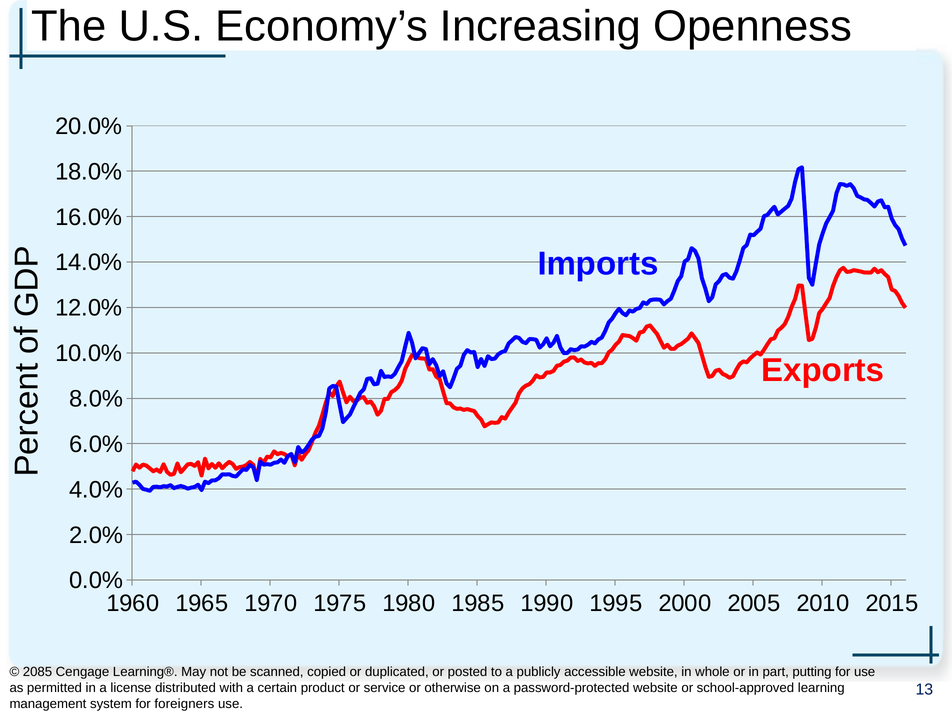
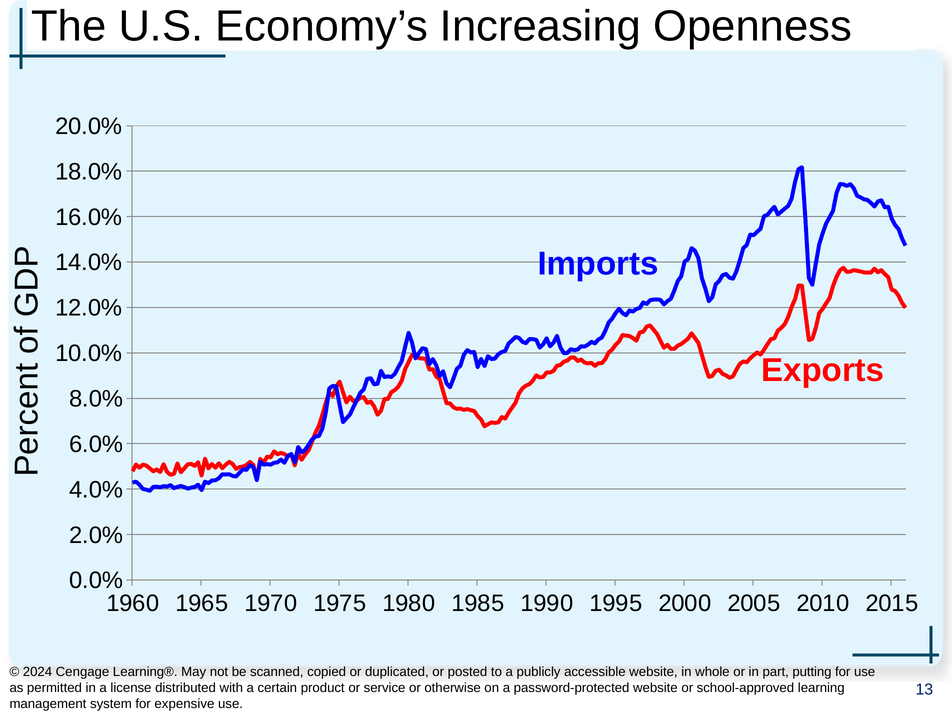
2085: 2085 -> 2024
foreigners: foreigners -> expensive
